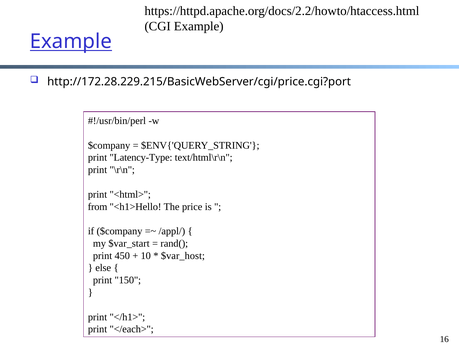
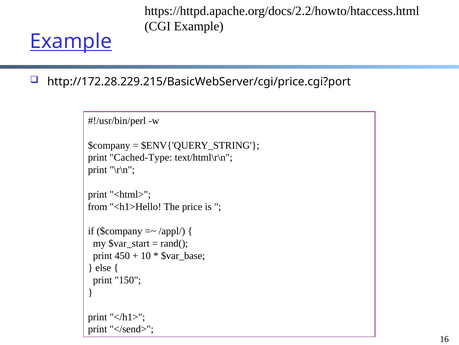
Latency-Type: Latency-Type -> Cached-Type
$var_host: $var_host -> $var_base
</each>: </each> -> </send>
